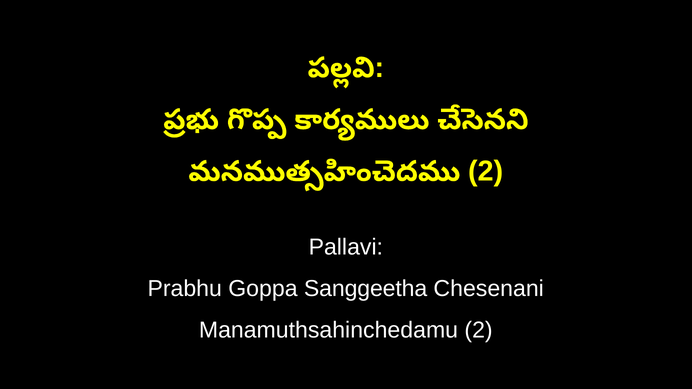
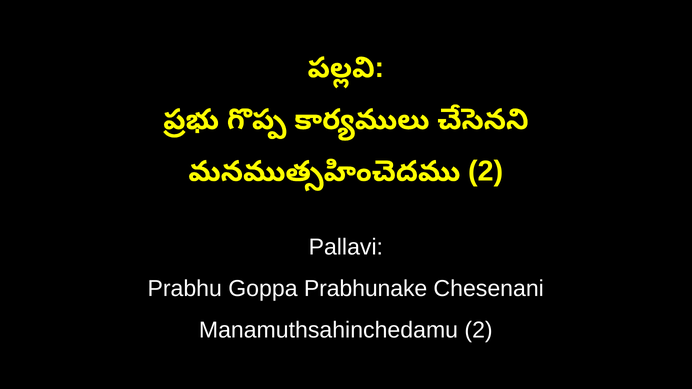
Sanggeetha: Sanggeetha -> Prabhunake
